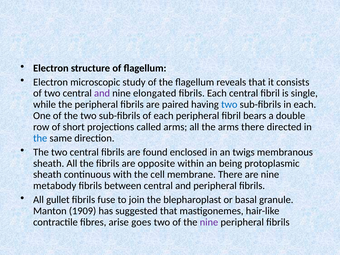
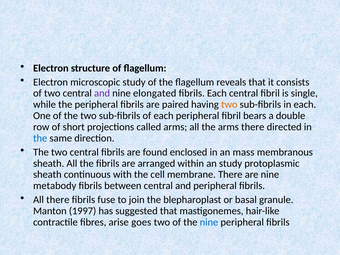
two at (229, 105) colour: blue -> orange
twigs: twigs -> mass
opposite: opposite -> arranged
an being: being -> study
All gullet: gullet -> there
1909: 1909 -> 1997
nine at (209, 222) colour: purple -> blue
